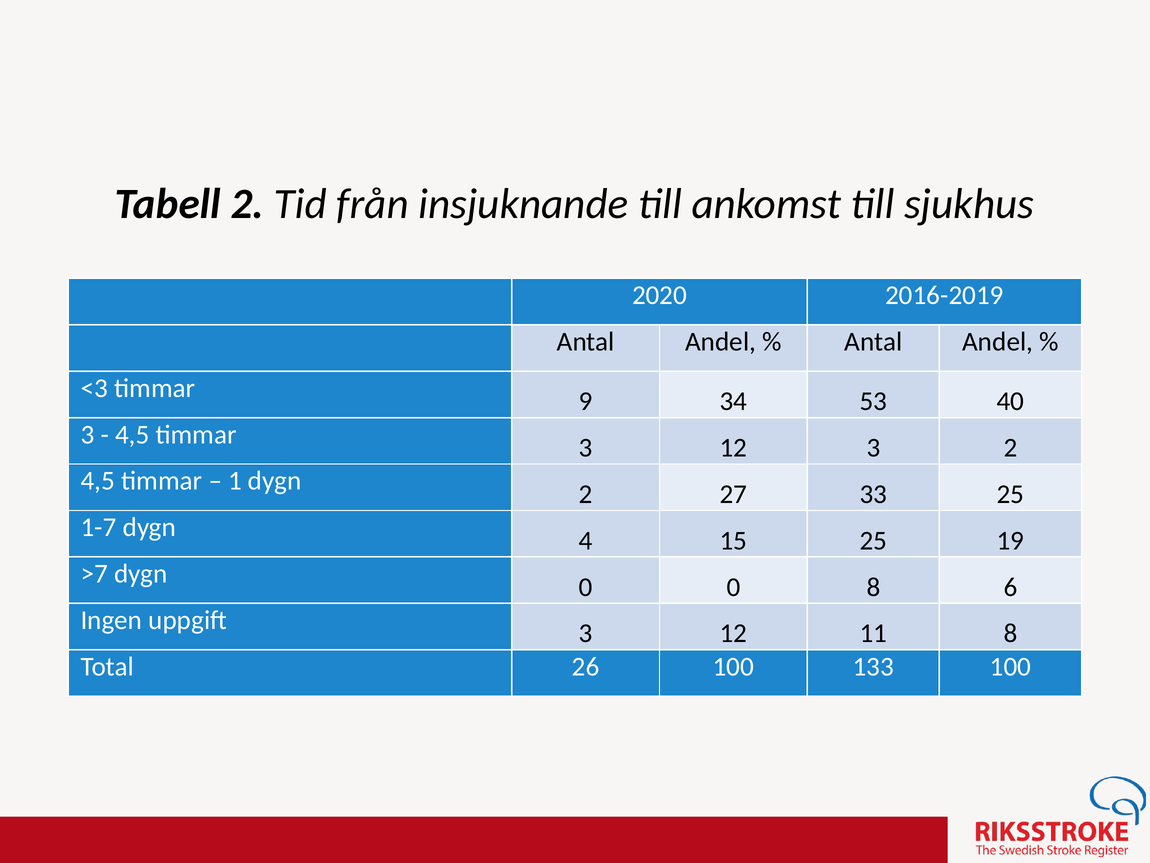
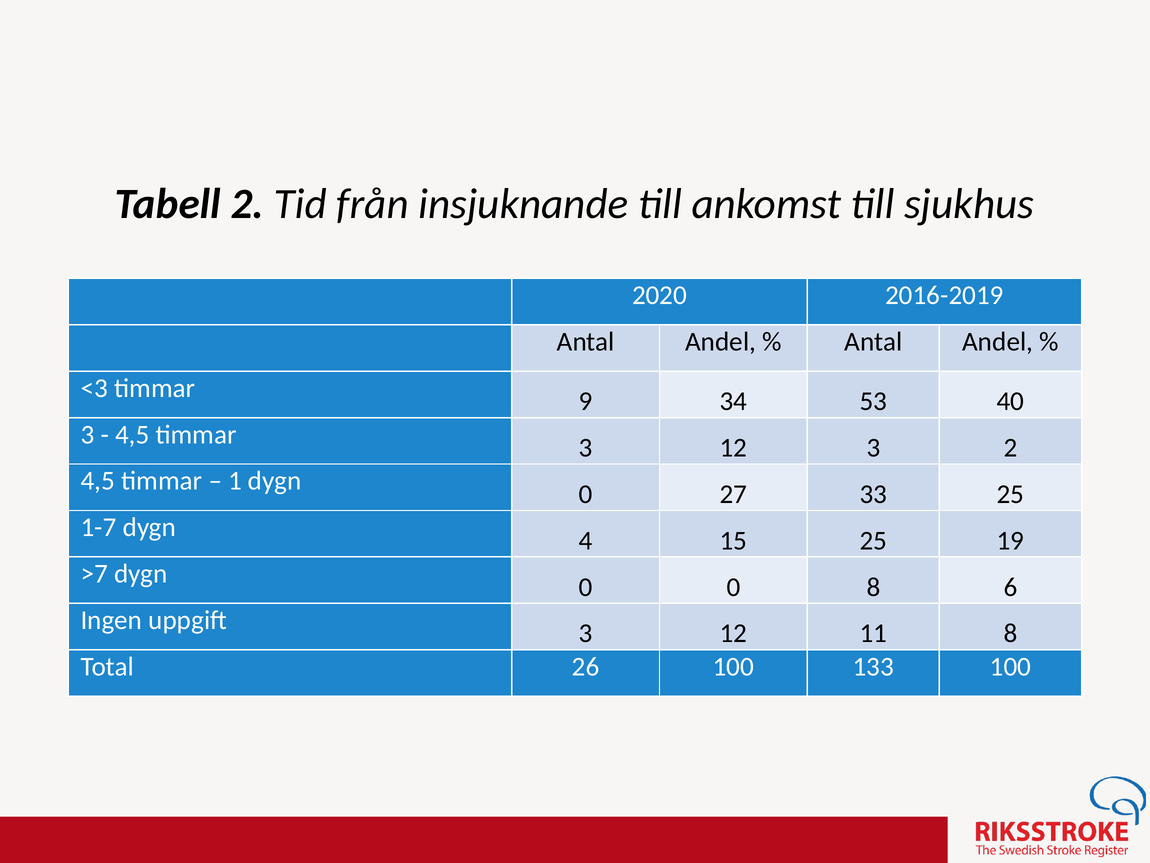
1 dygn 2: 2 -> 0
